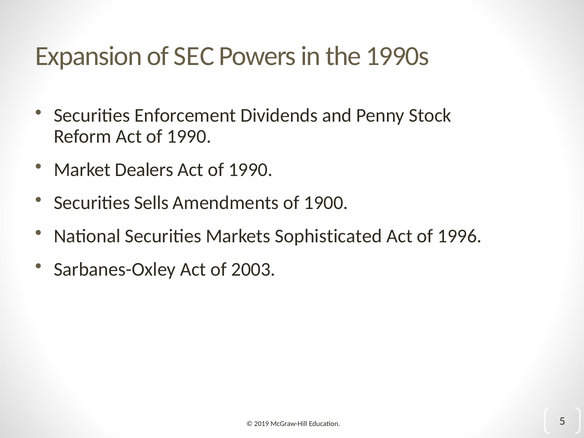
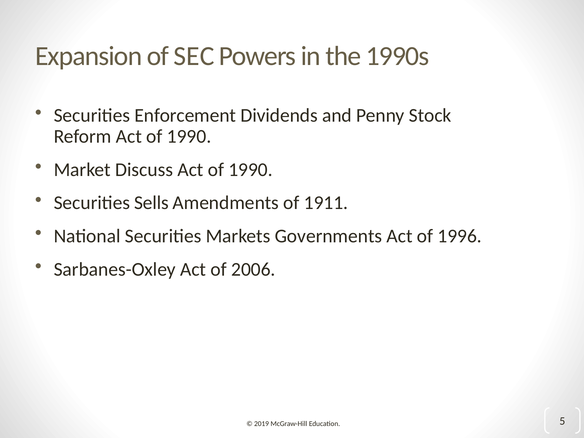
Dealers: Dealers -> Discuss
1900: 1900 -> 1911
Sophisticated: Sophisticated -> Governments
2003: 2003 -> 2006
